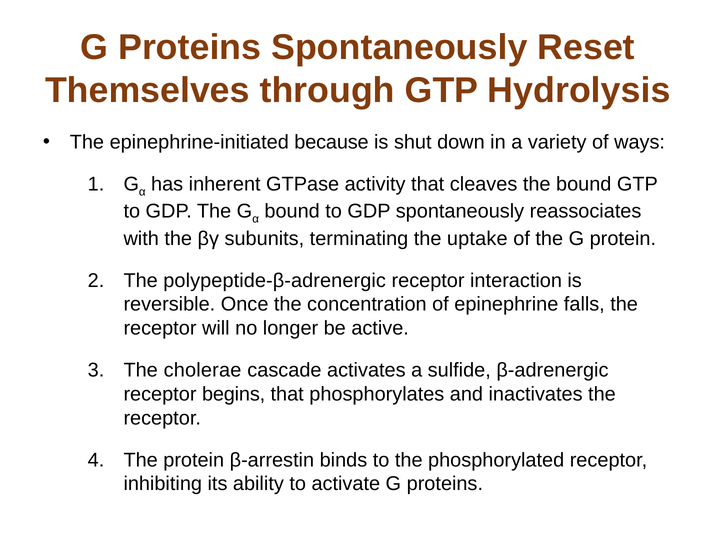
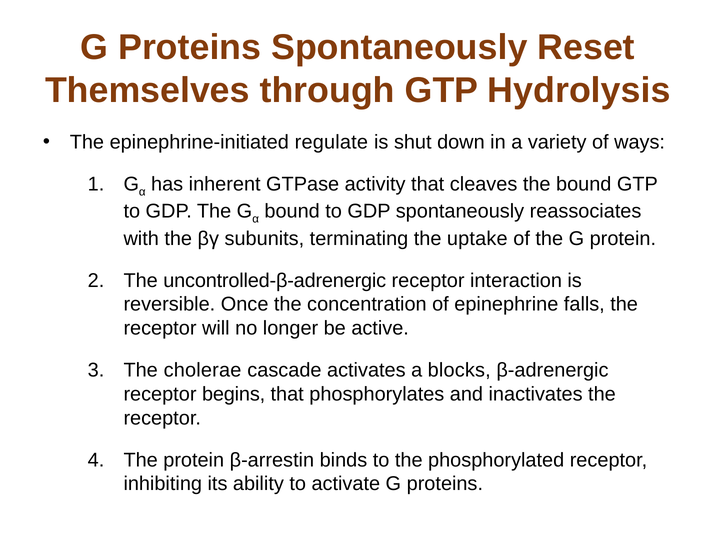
because: because -> regulate
polypeptide-β-adrenergic: polypeptide-β-adrenergic -> uncontrolled-β-adrenergic
sulfide: sulfide -> blocks
